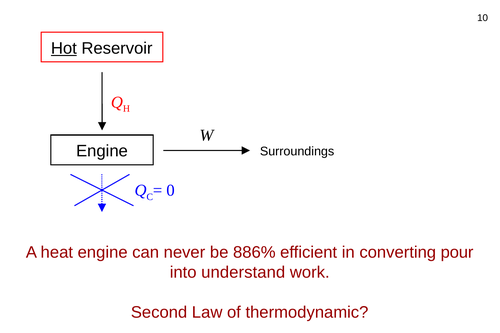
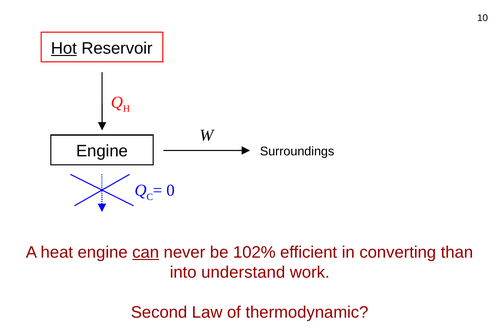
can underline: none -> present
886%: 886% -> 102%
pour: pour -> than
